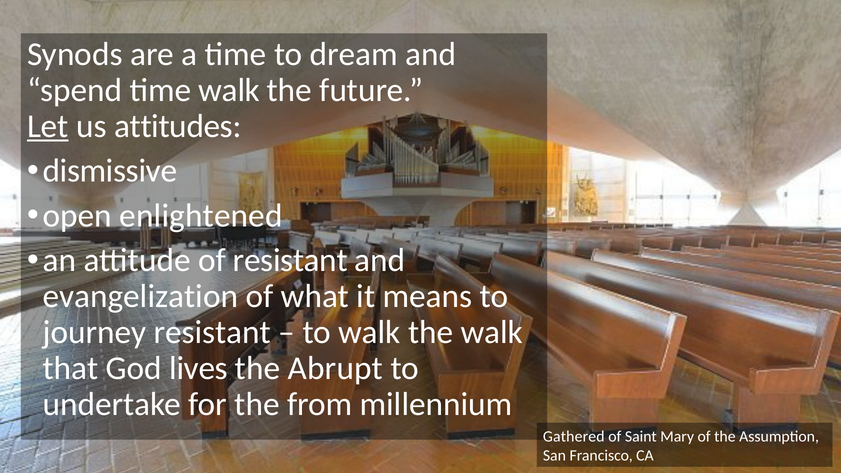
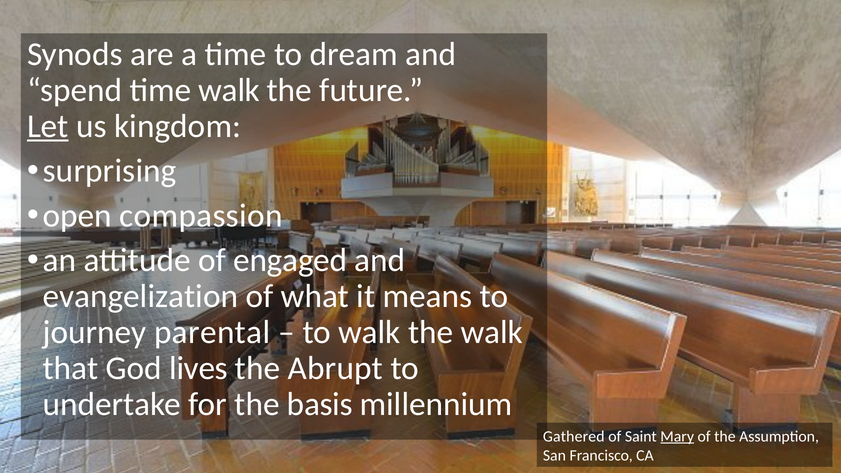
attitudes: attitudes -> kingdom
dismissive: dismissive -> surprising
enlightened: enlightened -> compassion
of resistant: resistant -> engaged
journey resistant: resistant -> parental
from: from -> basis
Mary underline: none -> present
